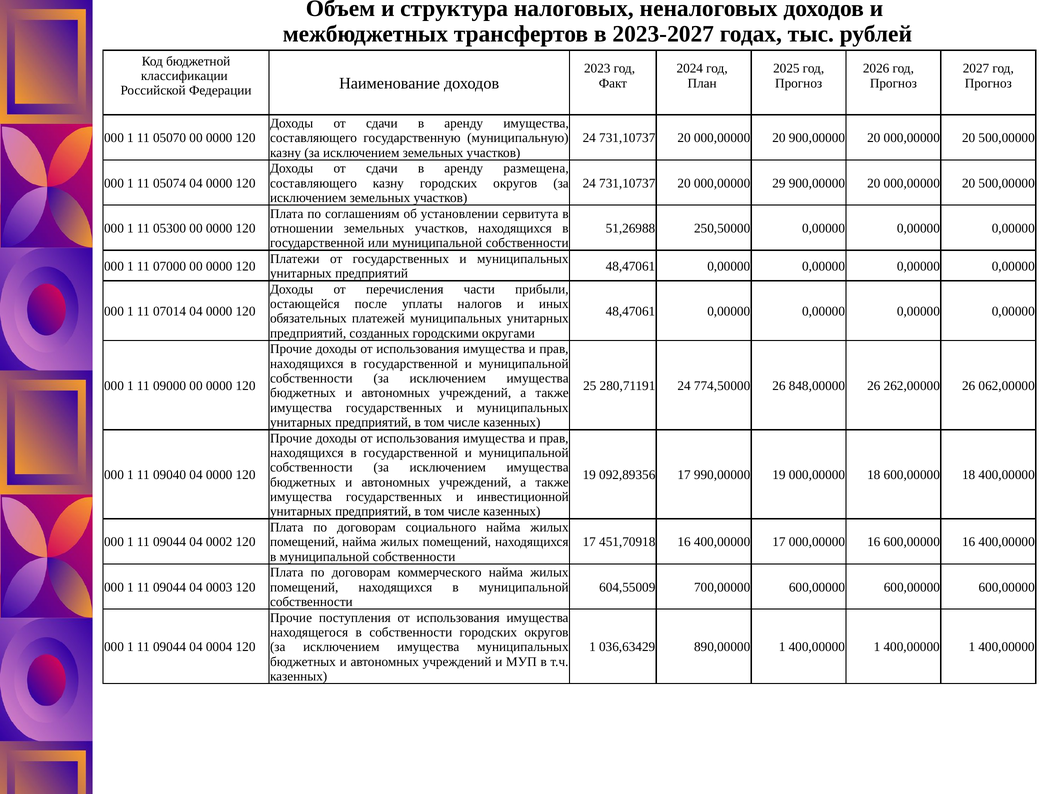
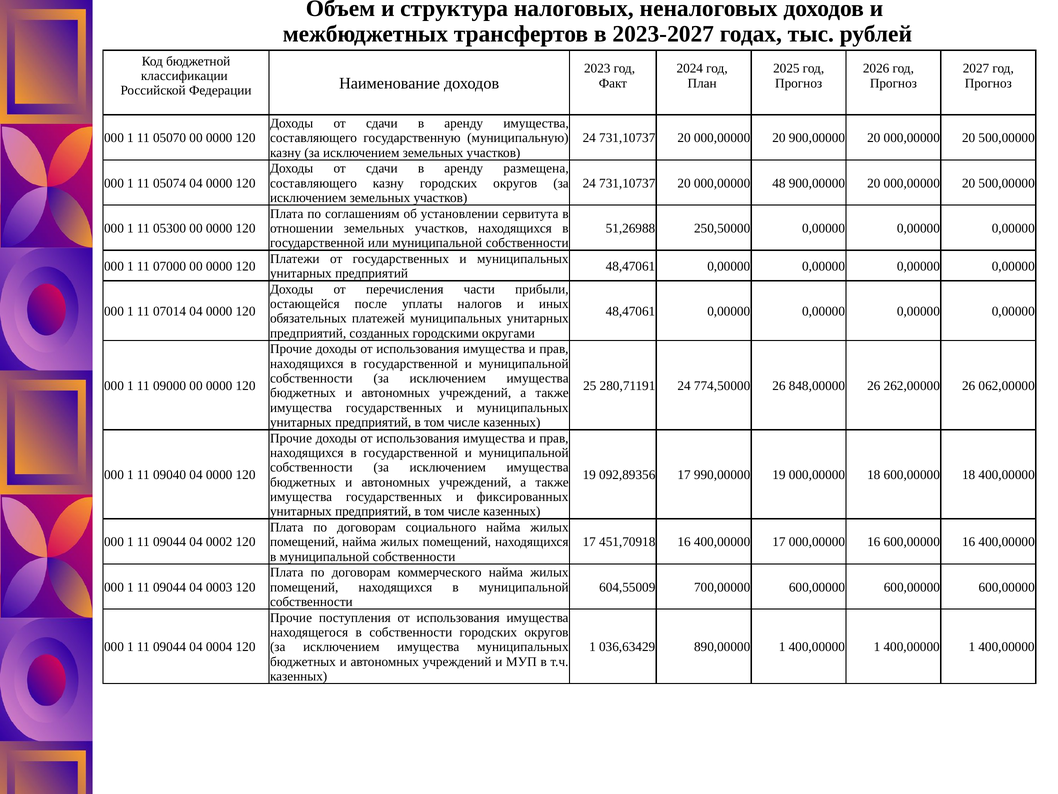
29: 29 -> 48
инвестиционной: инвестиционной -> фиксированных
